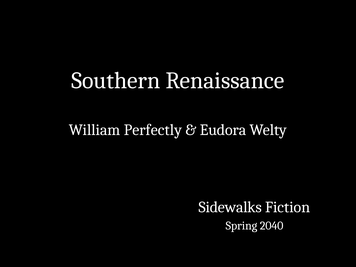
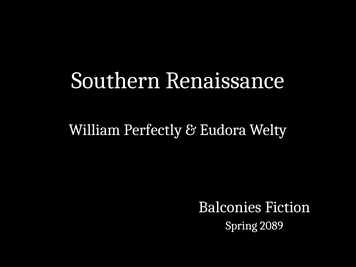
Sidewalks: Sidewalks -> Balconies
2040: 2040 -> 2089
